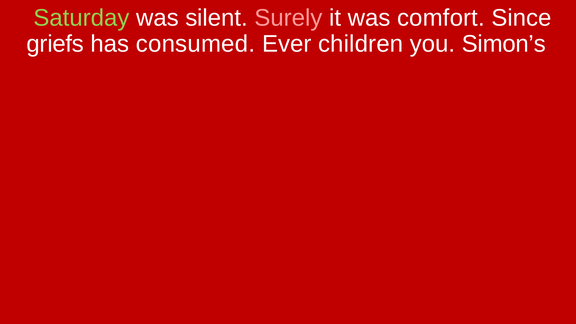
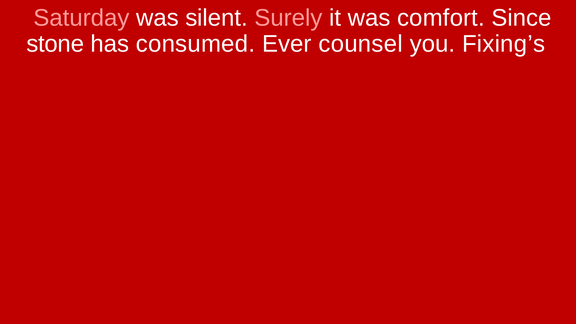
Saturday colour: light green -> pink
griefs: griefs -> stone
children: children -> counsel
Simon’s: Simon’s -> Fixing’s
